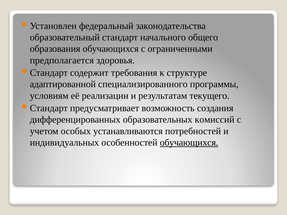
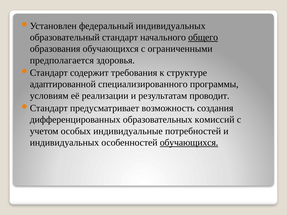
федеральный законодательства: законодательства -> индивидуальных
общего underline: none -> present
текущего: текущего -> проводит
устанавливаются: устанавливаются -> индивидуальные
